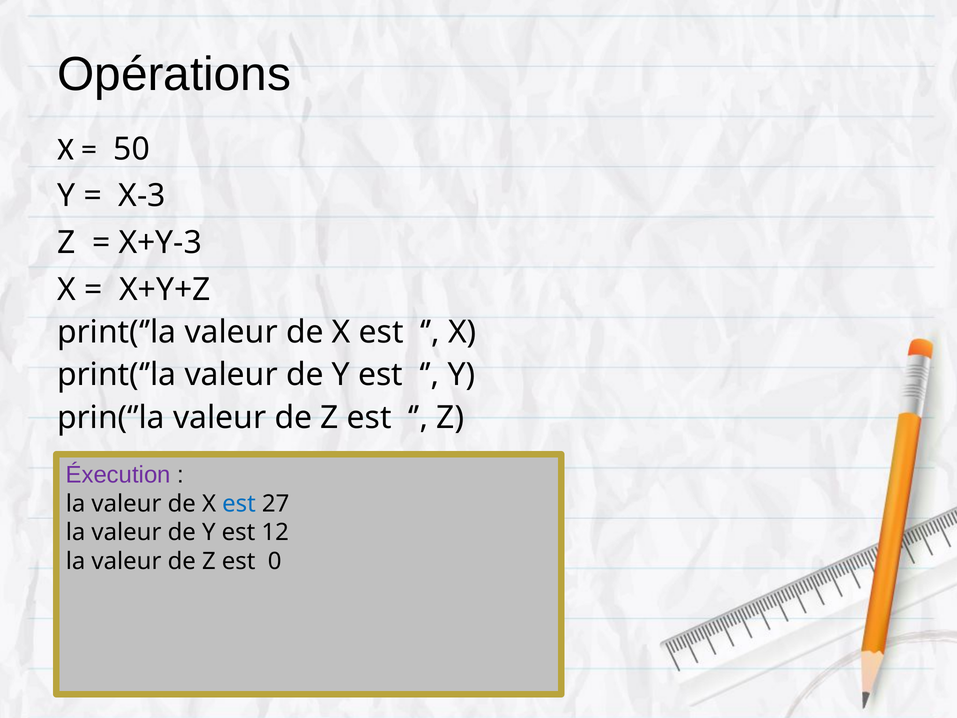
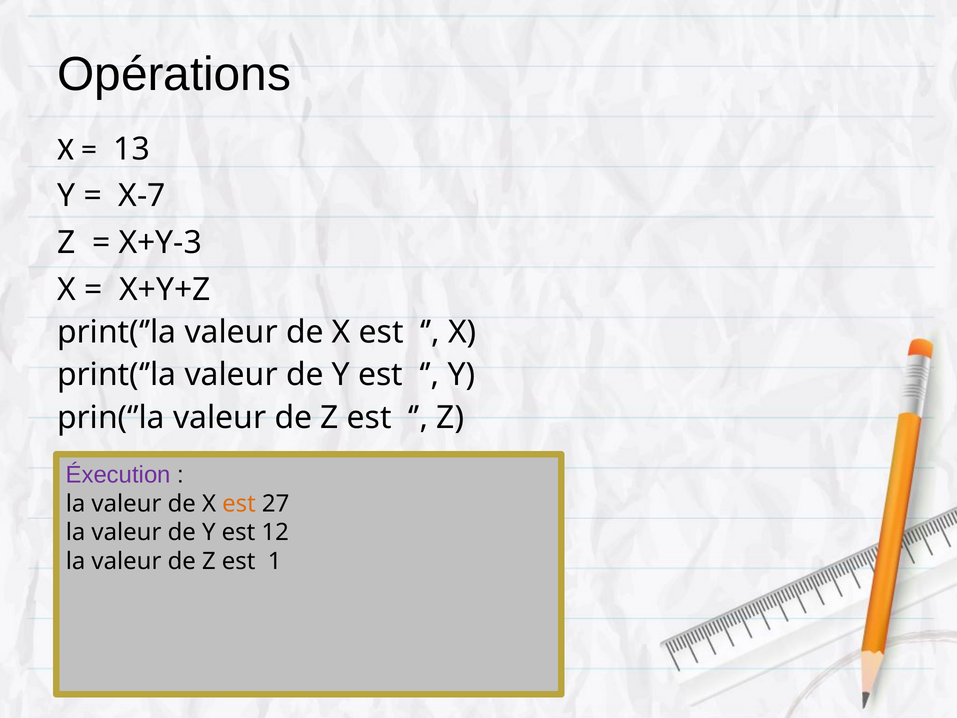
50: 50 -> 13
X-3: X-3 -> X-7
est at (239, 504) colour: blue -> orange
0: 0 -> 1
